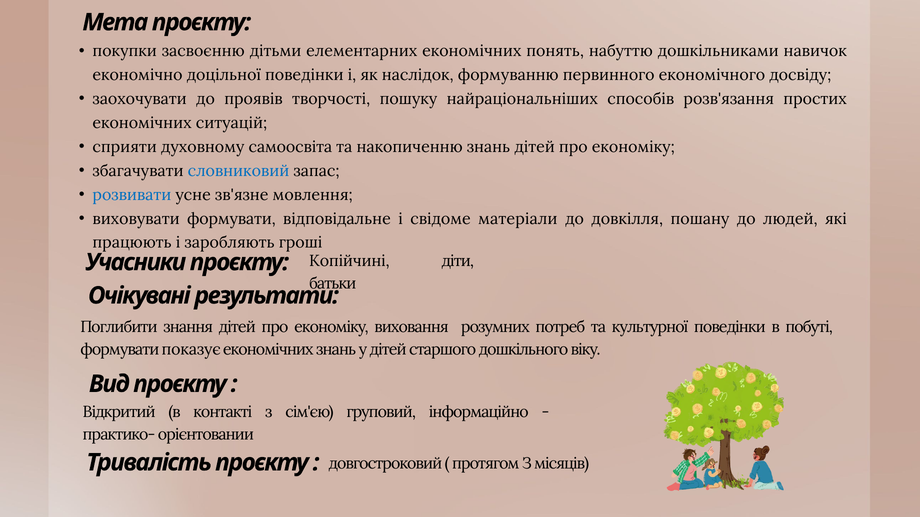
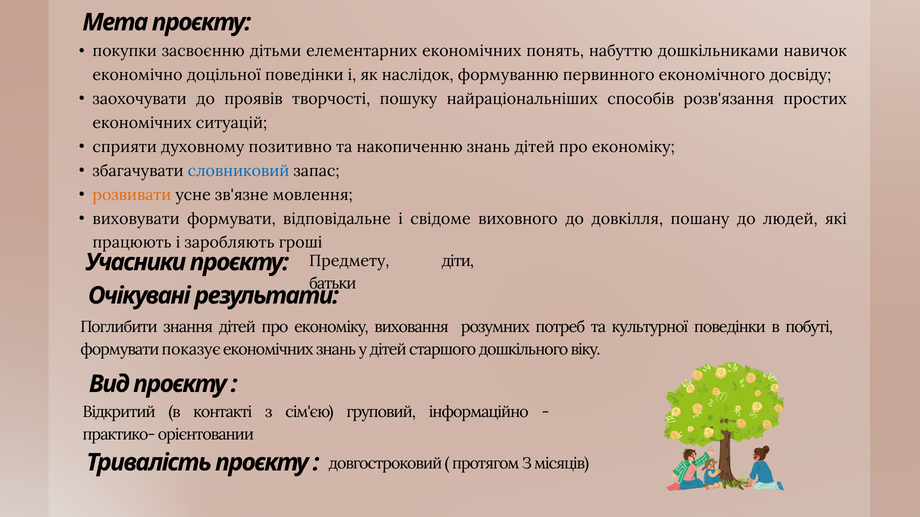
самоосвіта: самоосвіта -> позитивно
розвивати colour: blue -> orange
матеріали: матеріали -> виховного
Копійчині: Копійчині -> Предмету
